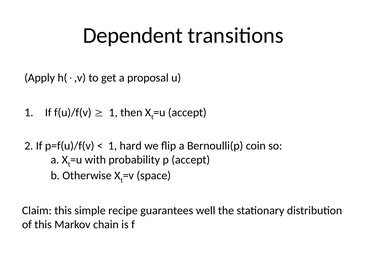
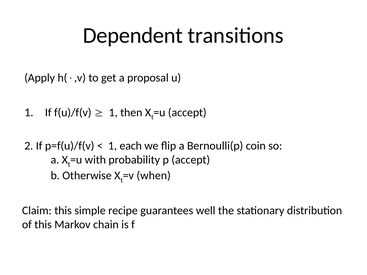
hard: hard -> each
space: space -> when
